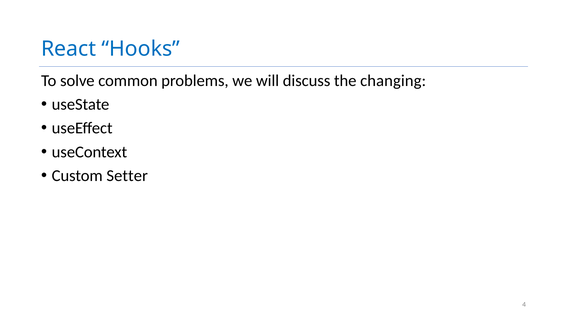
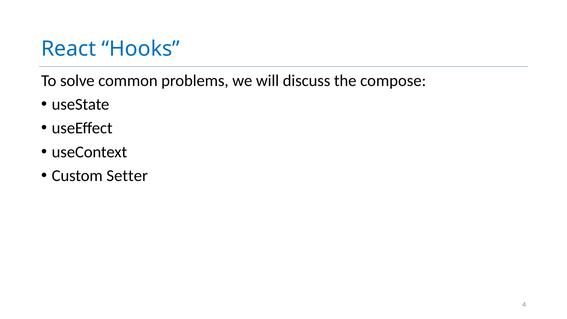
changing: changing -> compose
